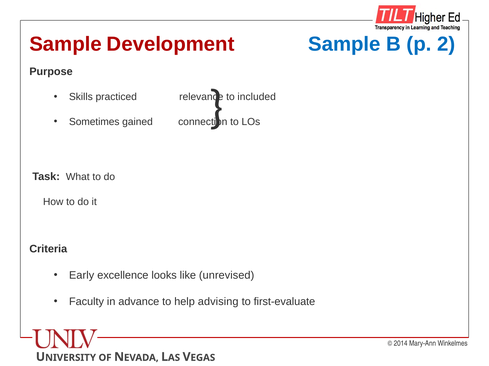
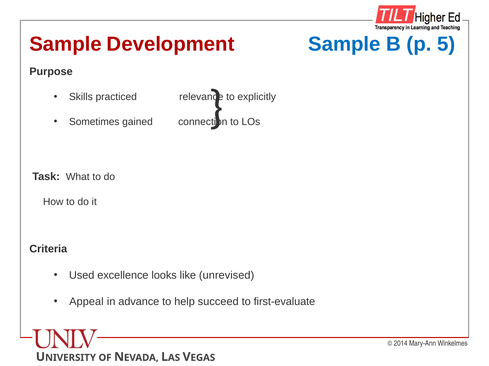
2: 2 -> 5
included: included -> explicitly
Early: Early -> Used
Faculty: Faculty -> Appeal
advising: advising -> succeed
